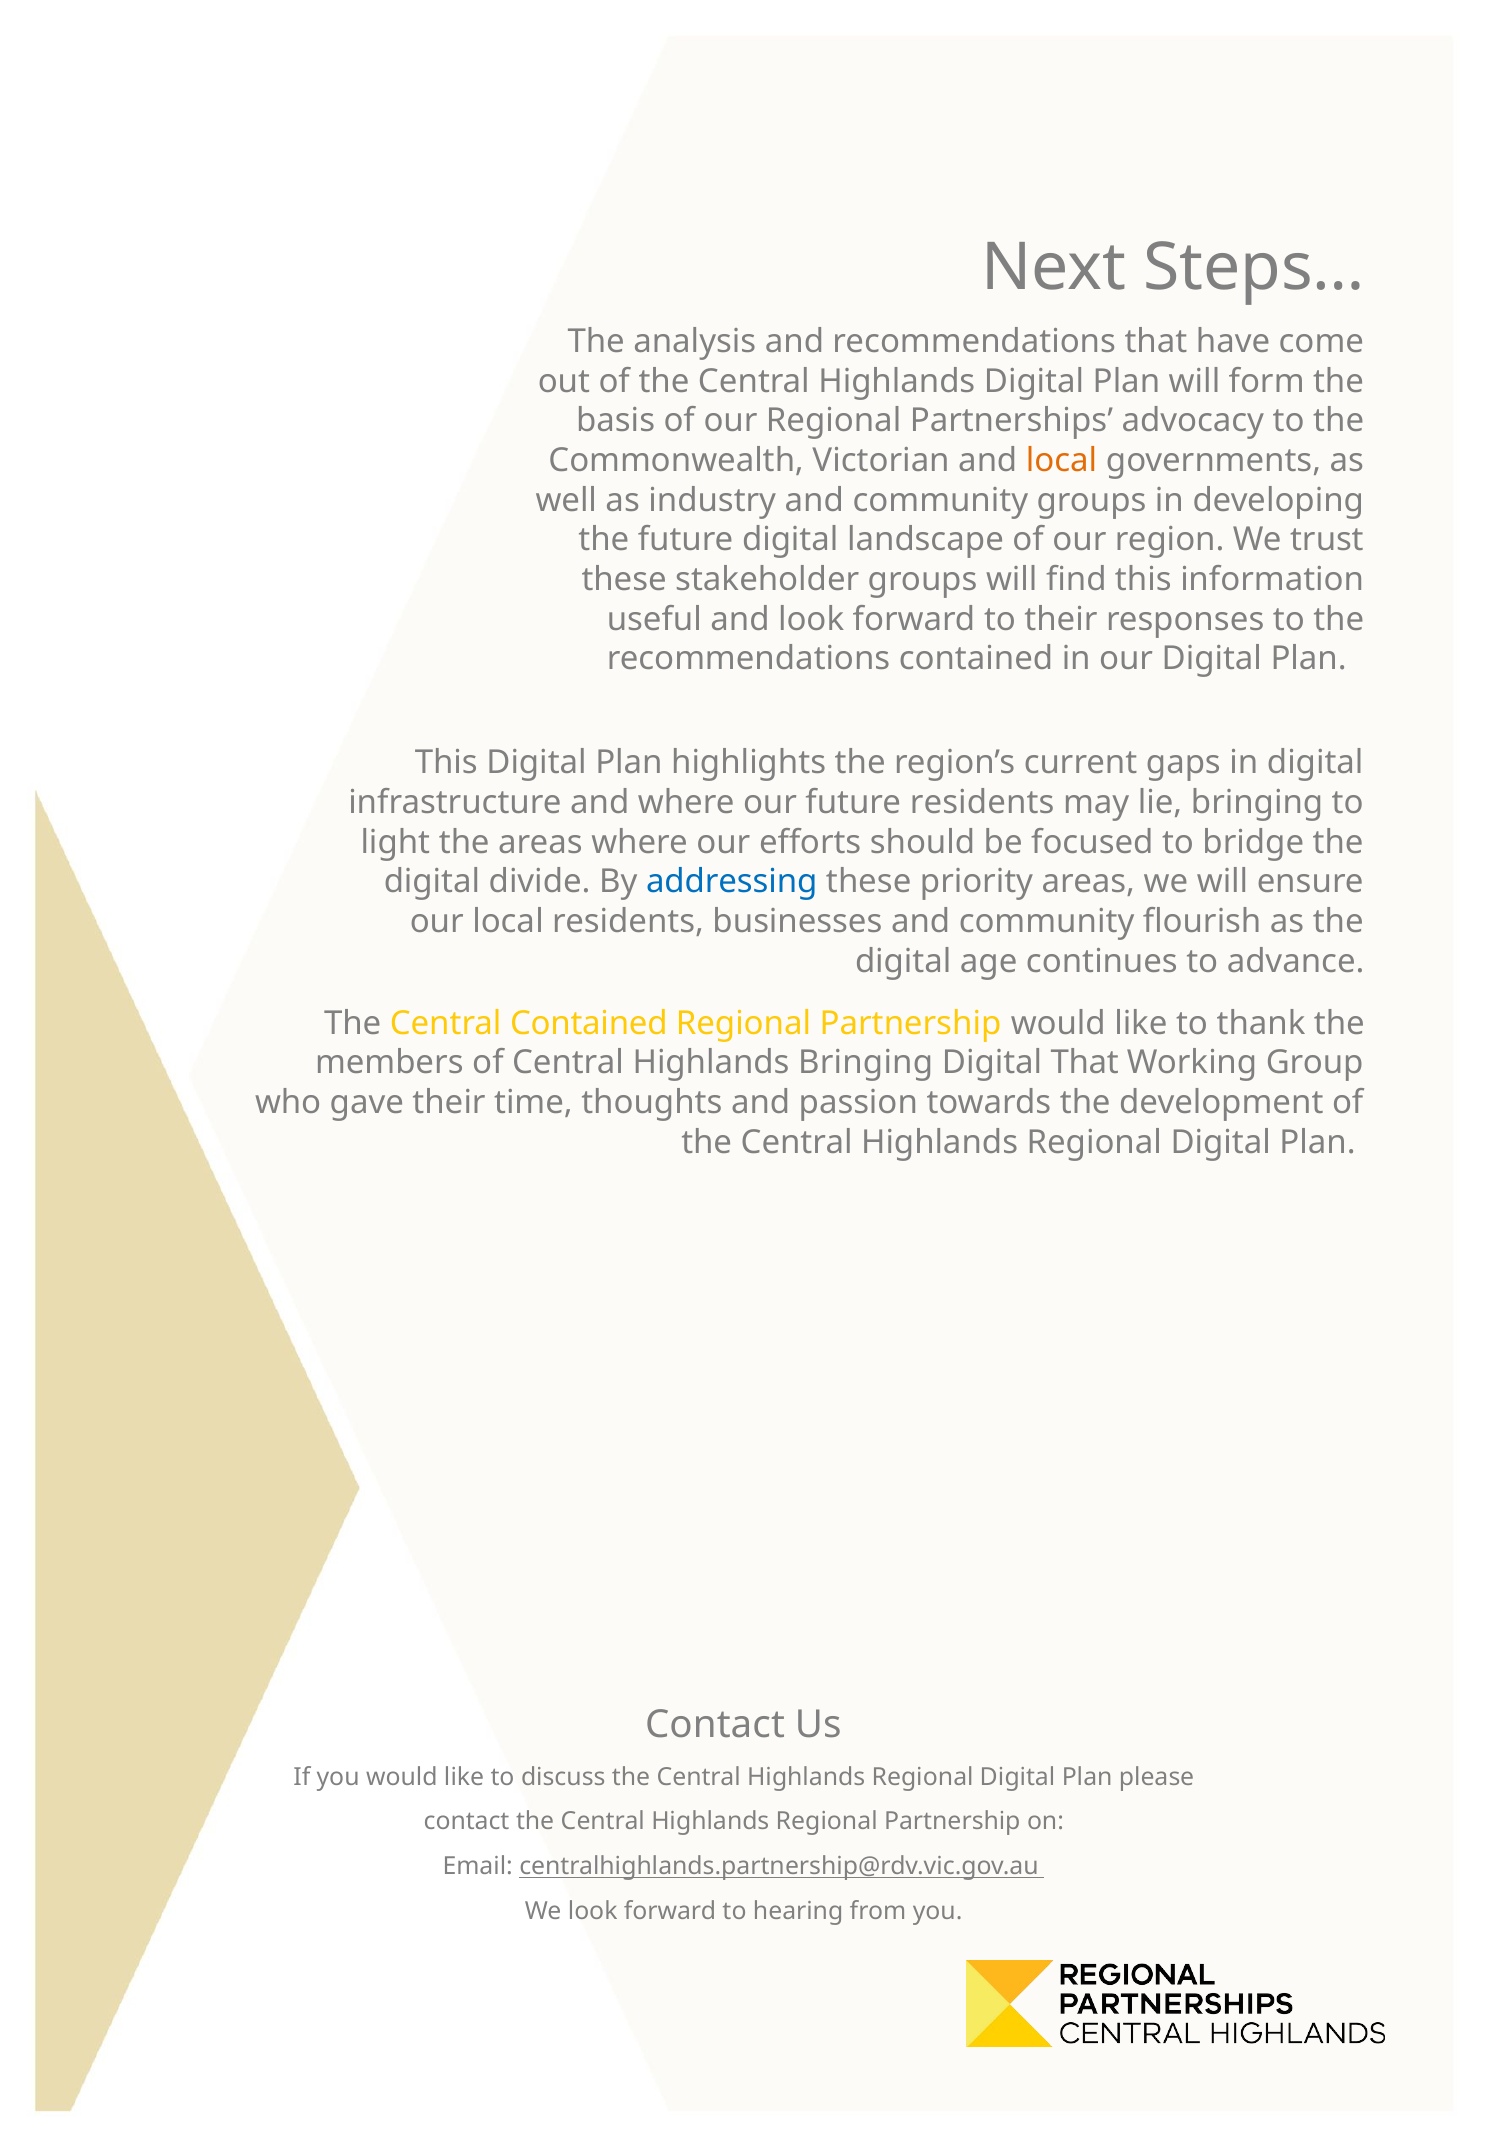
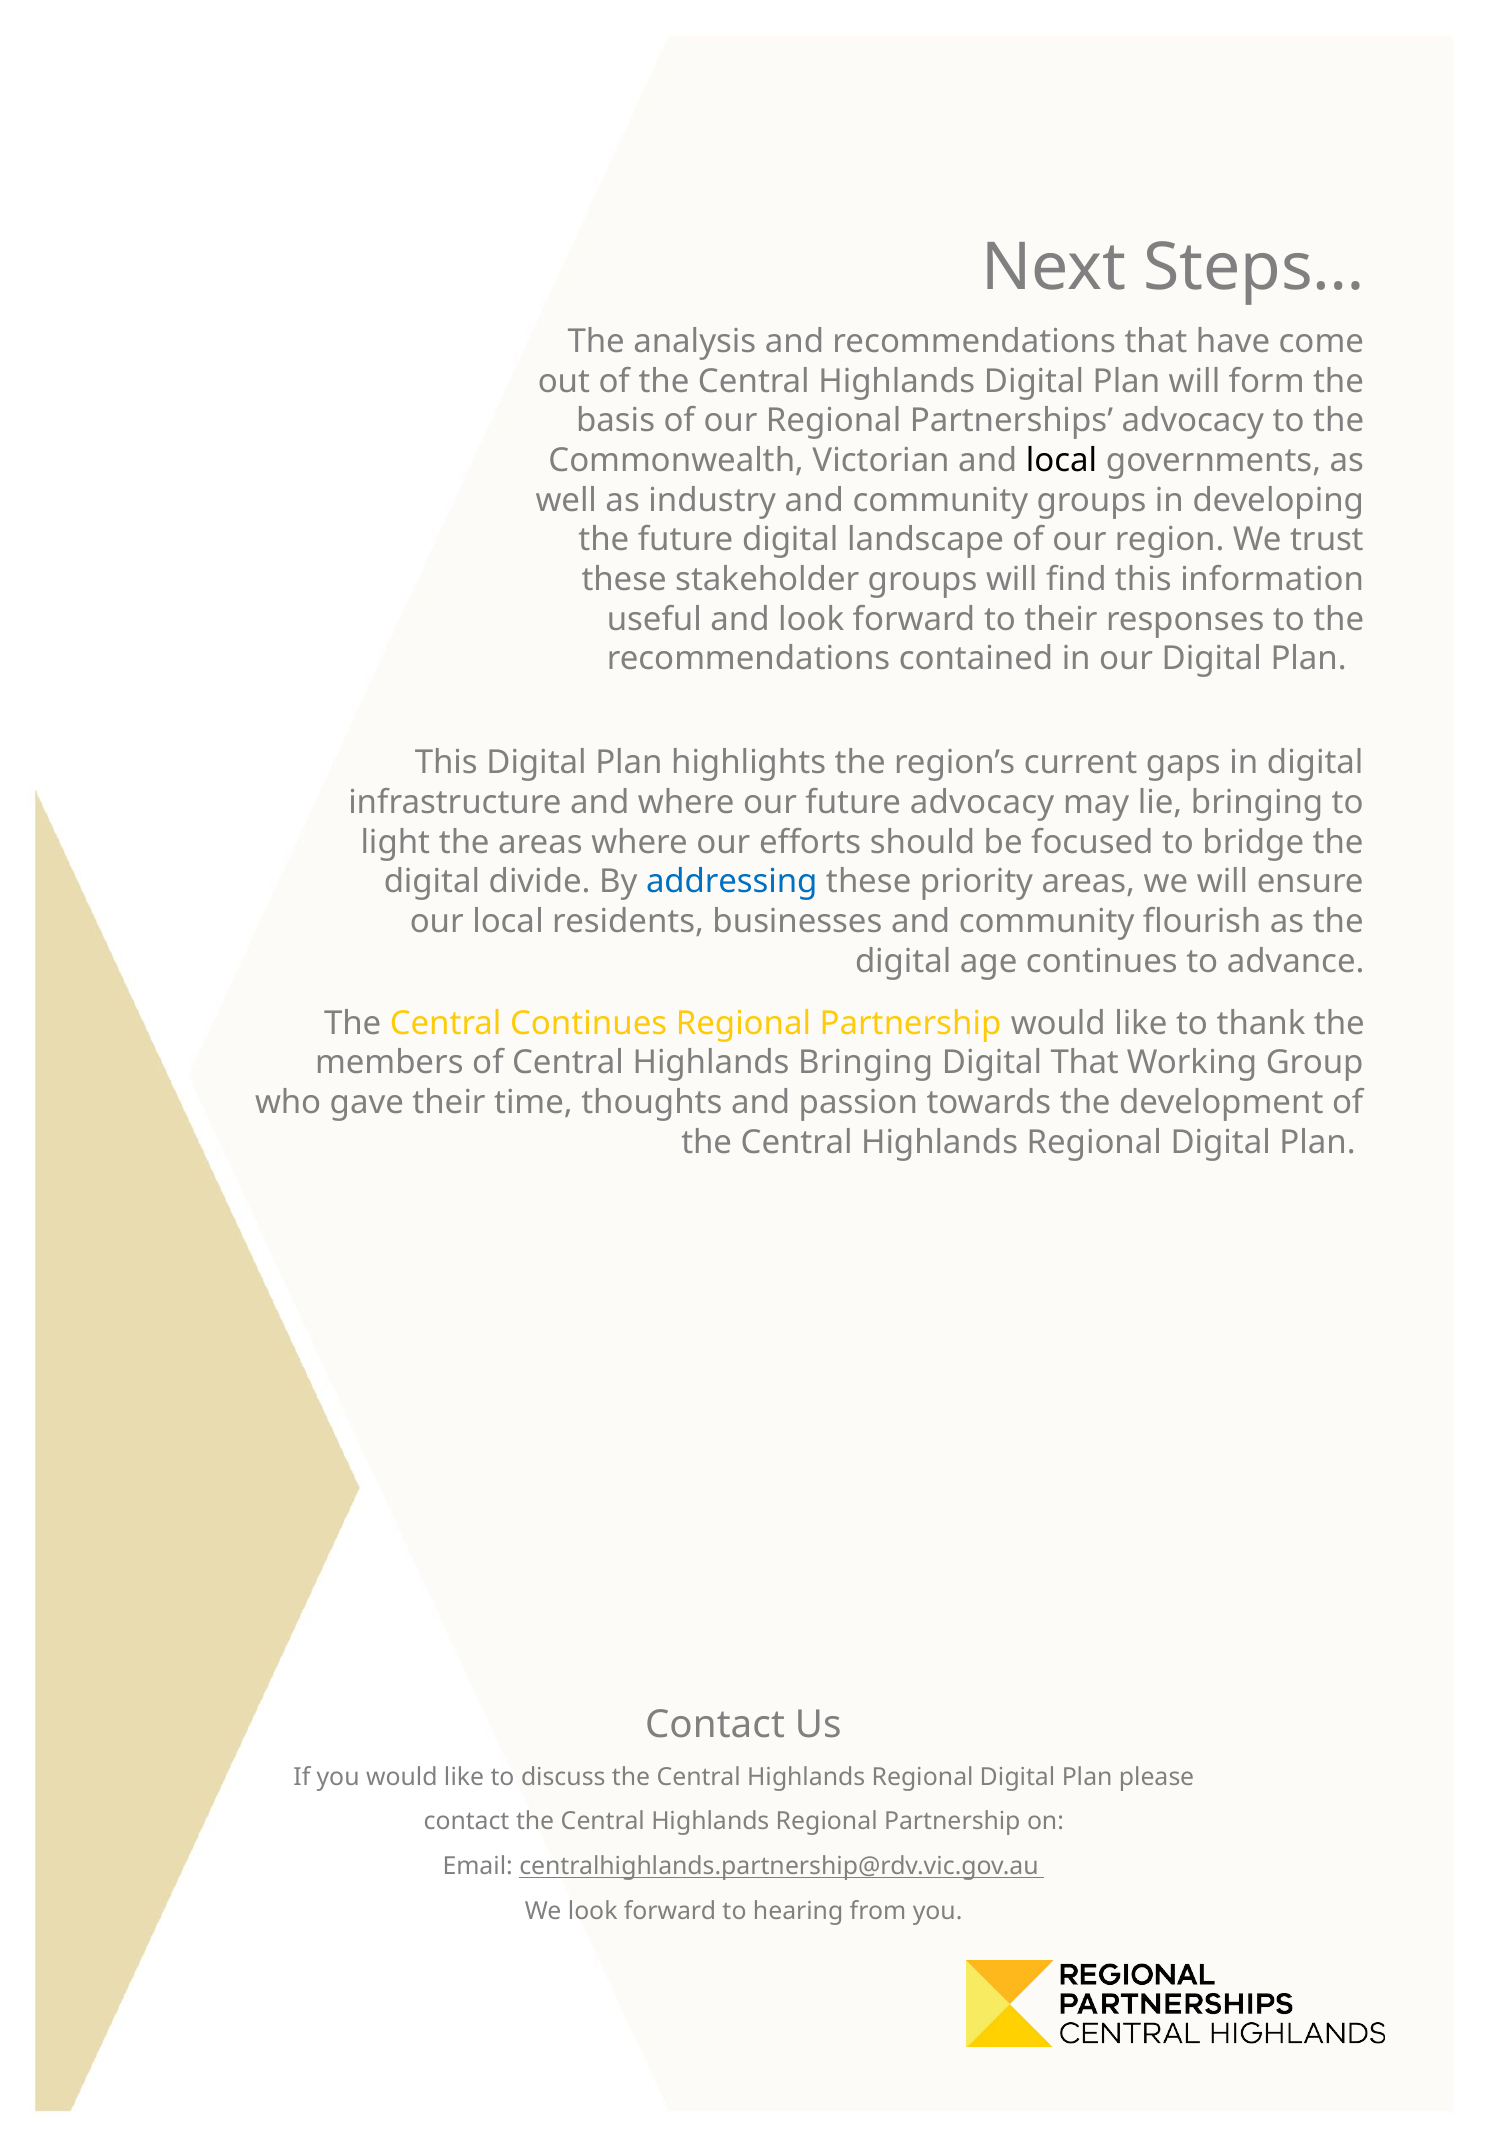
local at (1062, 461) colour: orange -> black
future residents: residents -> advocacy
Central Contained: Contained -> Continues
